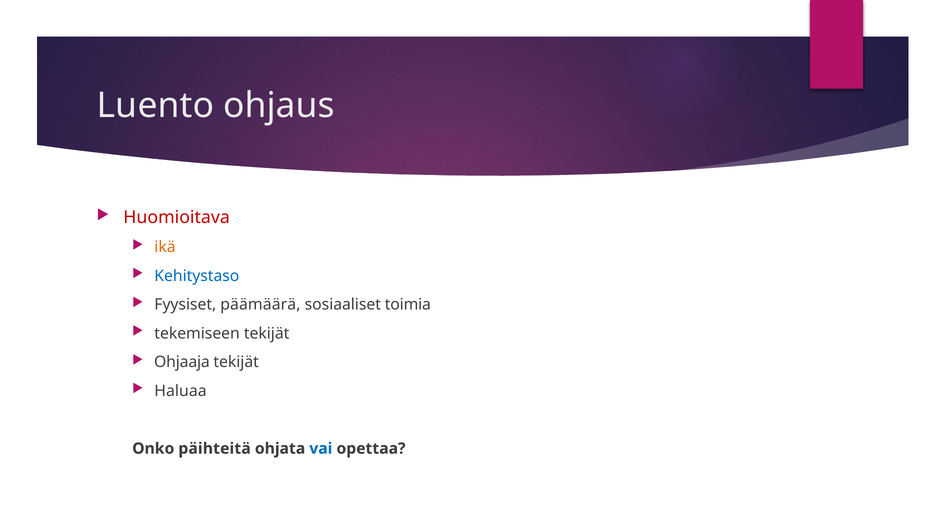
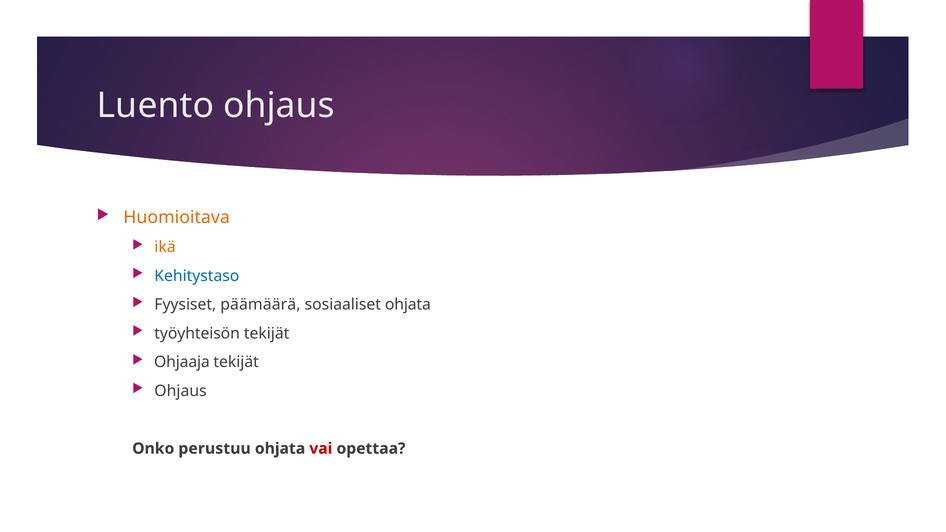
Huomioitava colour: red -> orange
sosiaaliset toimia: toimia -> ohjata
tekemiseen: tekemiseen -> työyhteisön
Haluaa at (181, 391): Haluaa -> Ohjaus
päihteitä: päihteitä -> perustuu
vai colour: blue -> red
